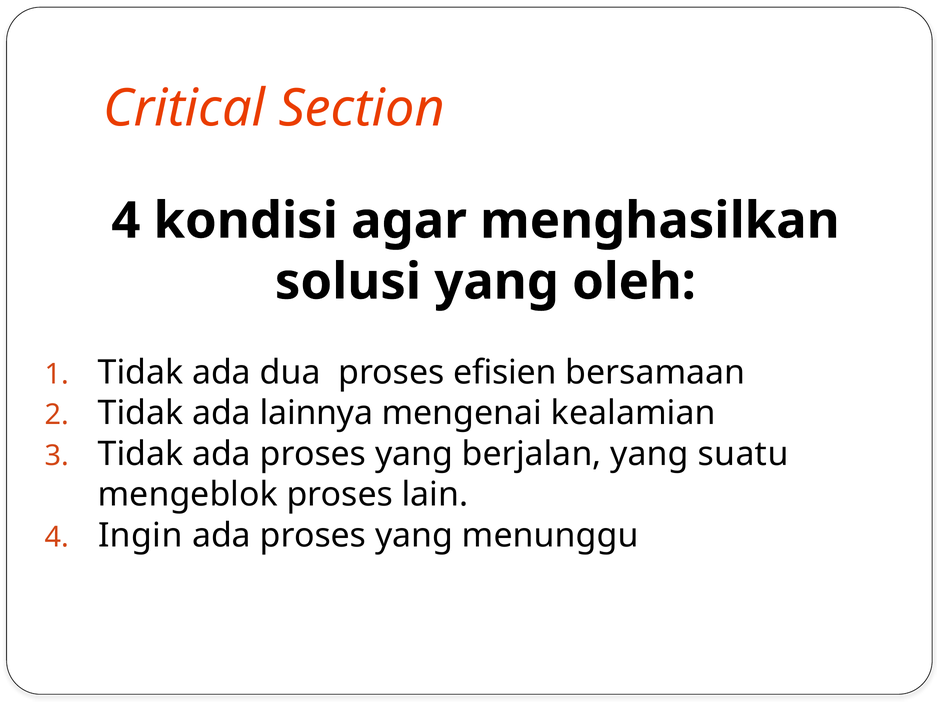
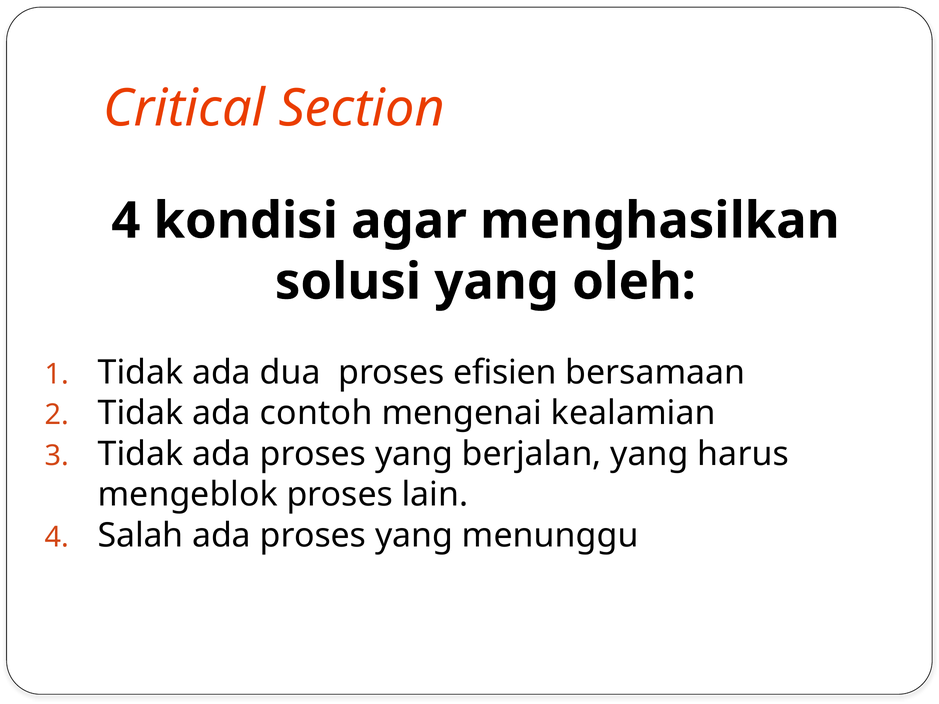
lainnya: lainnya -> contoh
suatu: suatu -> harus
Ingin: Ingin -> Salah
